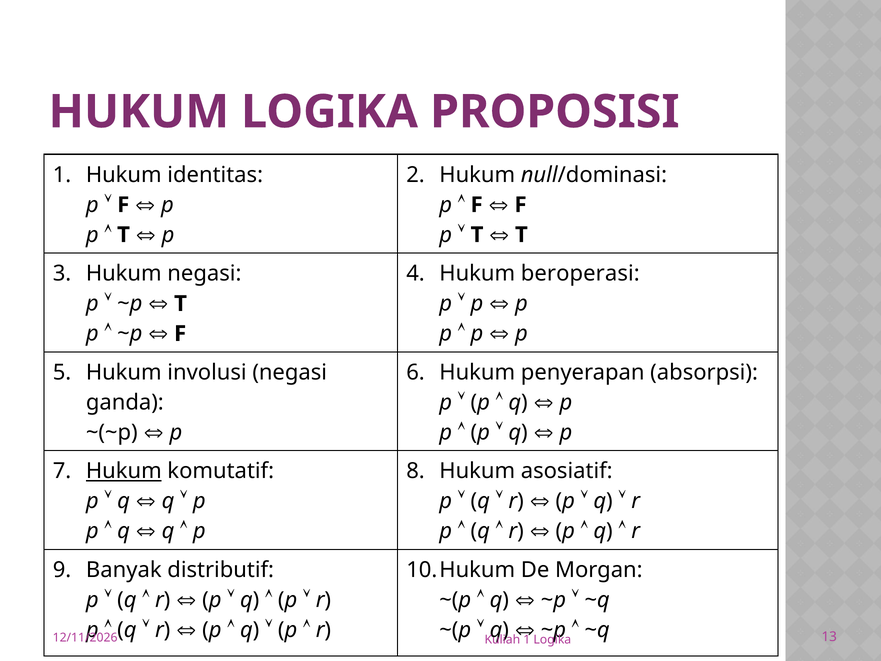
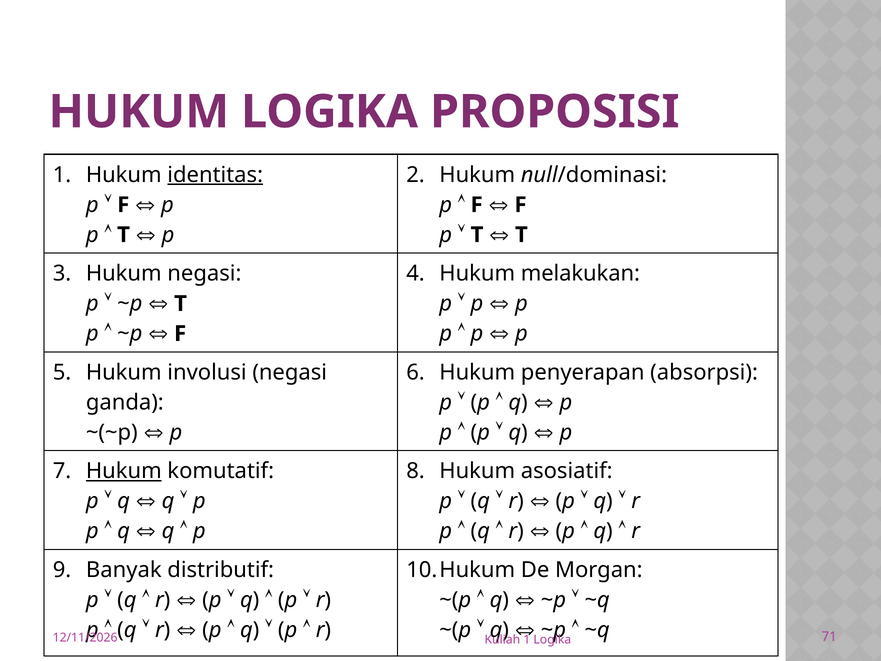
identitas underline: none -> present
beroperasi: beroperasi -> melakukan
13: 13 -> 71
